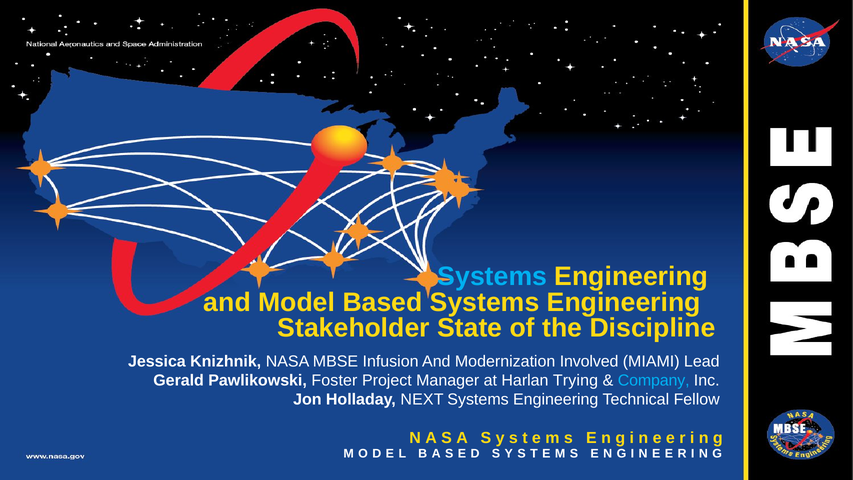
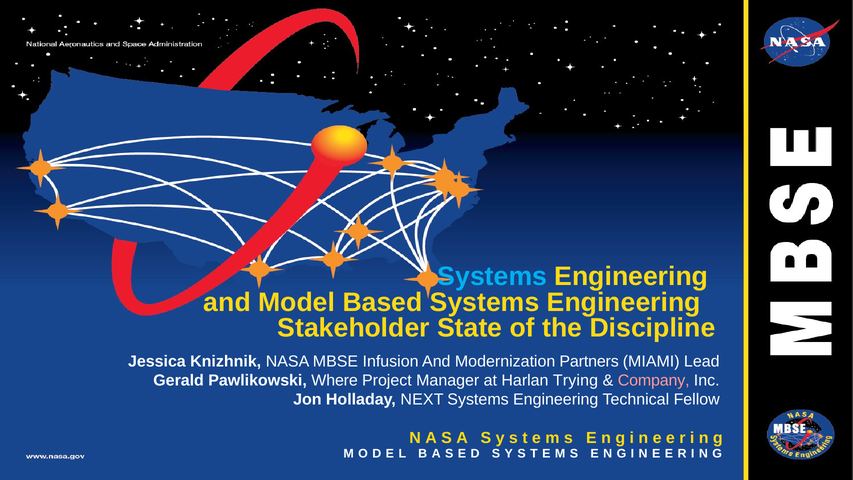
Involved: Involved -> Partners
Foster: Foster -> Where
Company colour: light blue -> pink
